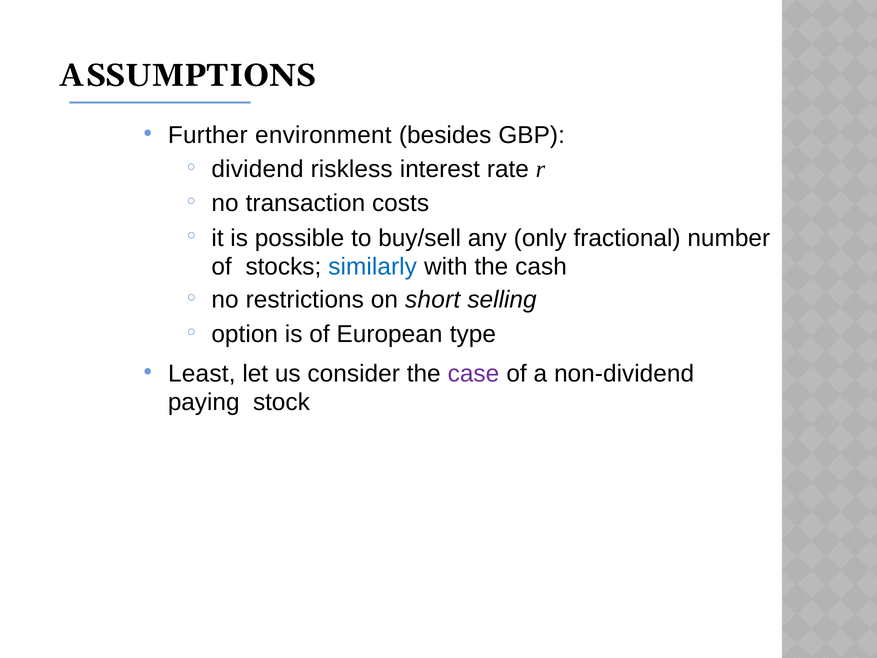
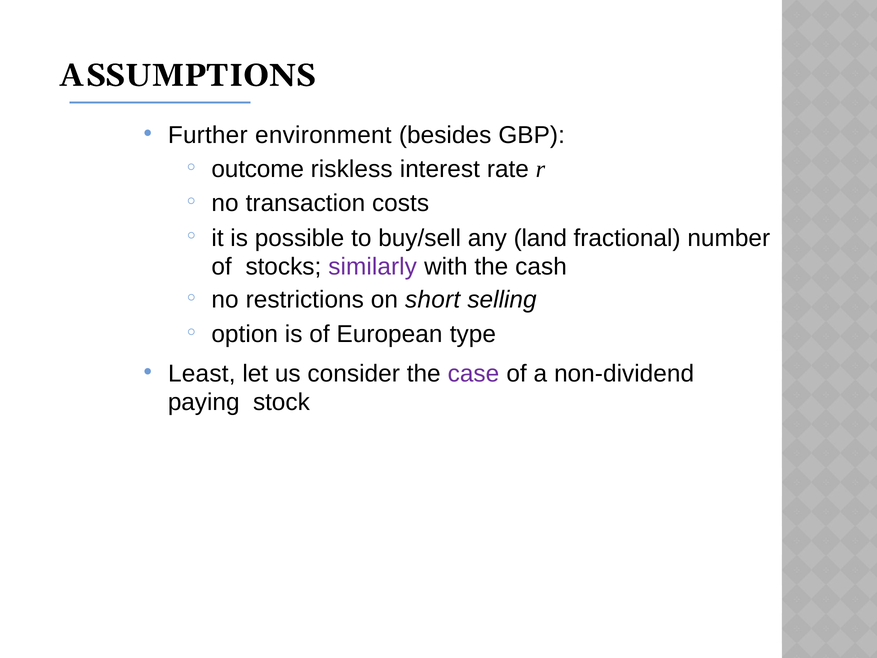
dividend: dividend -> outcome
only: only -> land
similarly colour: blue -> purple
